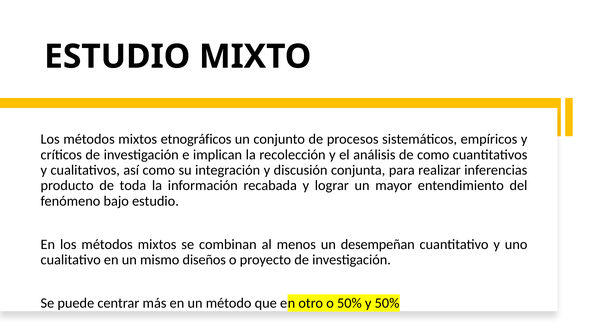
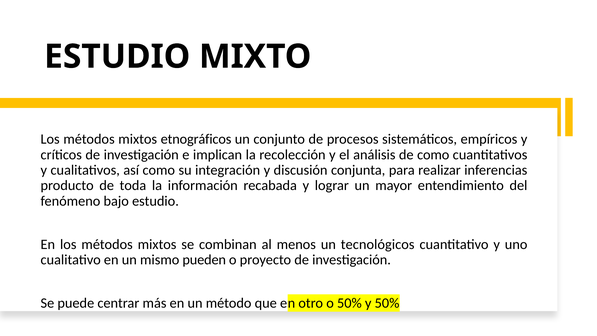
desempeñan: desempeñan -> tecnológicos
diseños: diseños -> pueden
